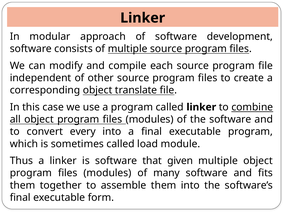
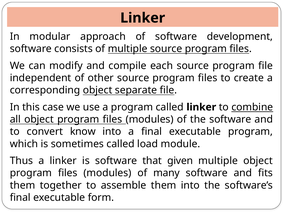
translate: translate -> separate
every: every -> know
